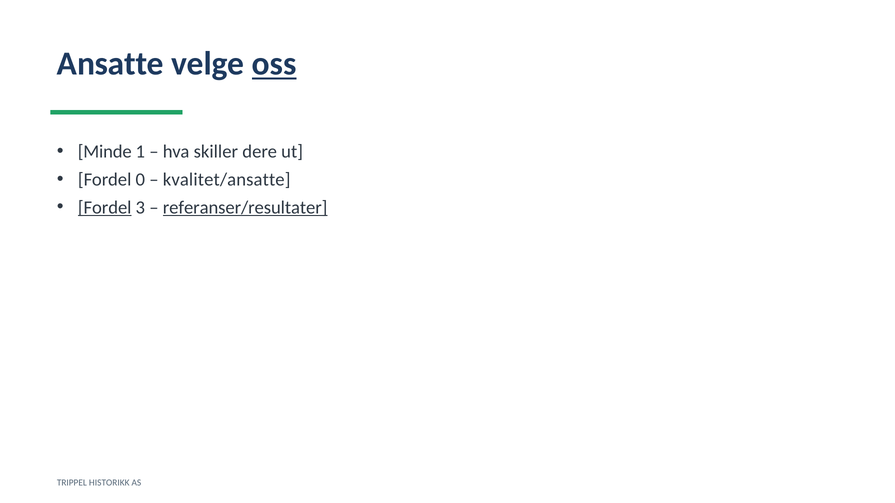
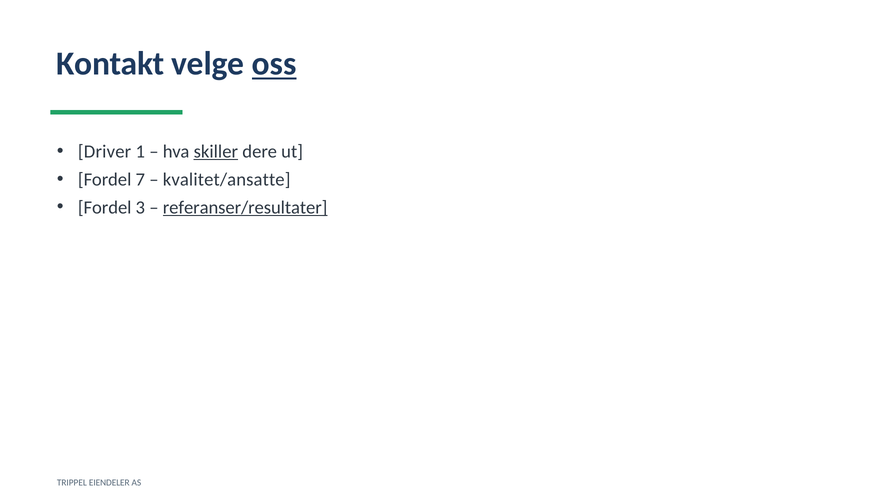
Ansatte: Ansatte -> Kontakt
Minde: Minde -> Driver
skiller underline: none -> present
0: 0 -> 7
Fordel at (105, 208) underline: present -> none
HISTORIKK: HISTORIKK -> EIENDELER
